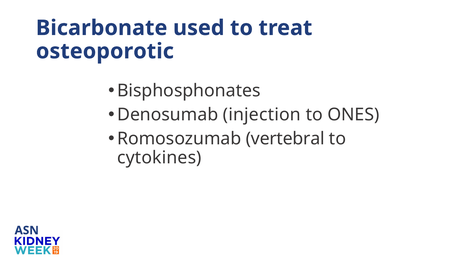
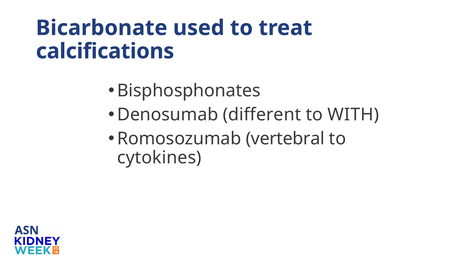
osteoporotic: osteoporotic -> calcifications
injection: injection -> different
ONES: ONES -> WITH
